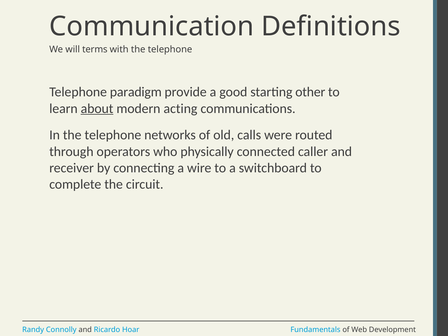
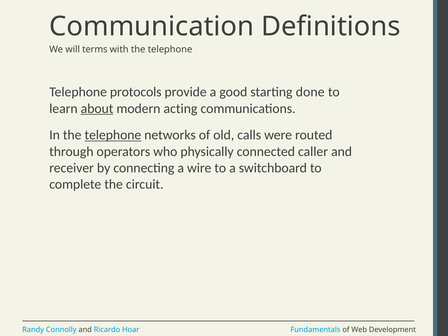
paradigm: paradigm -> protocols
other: other -> done
telephone at (113, 135) underline: none -> present
